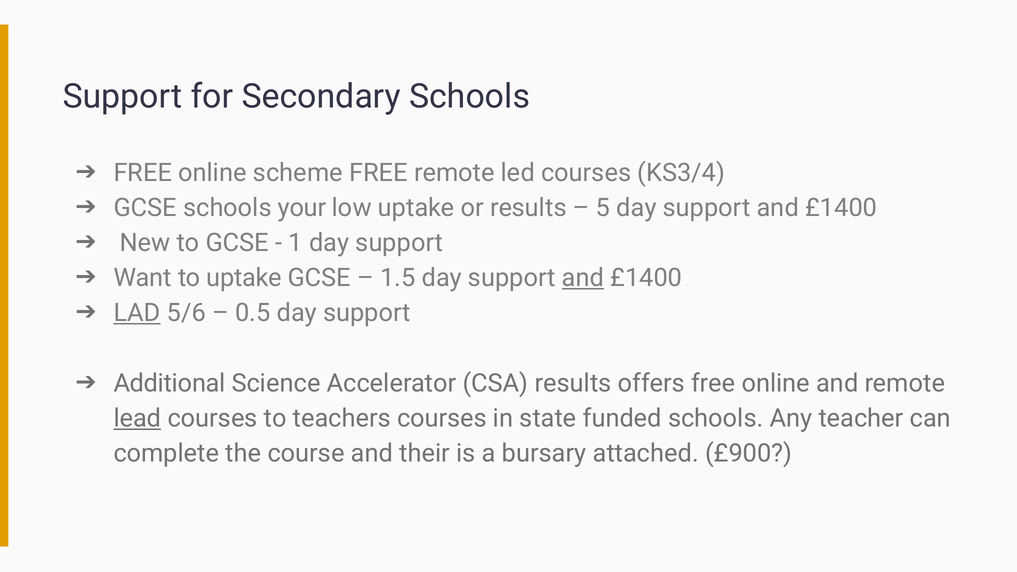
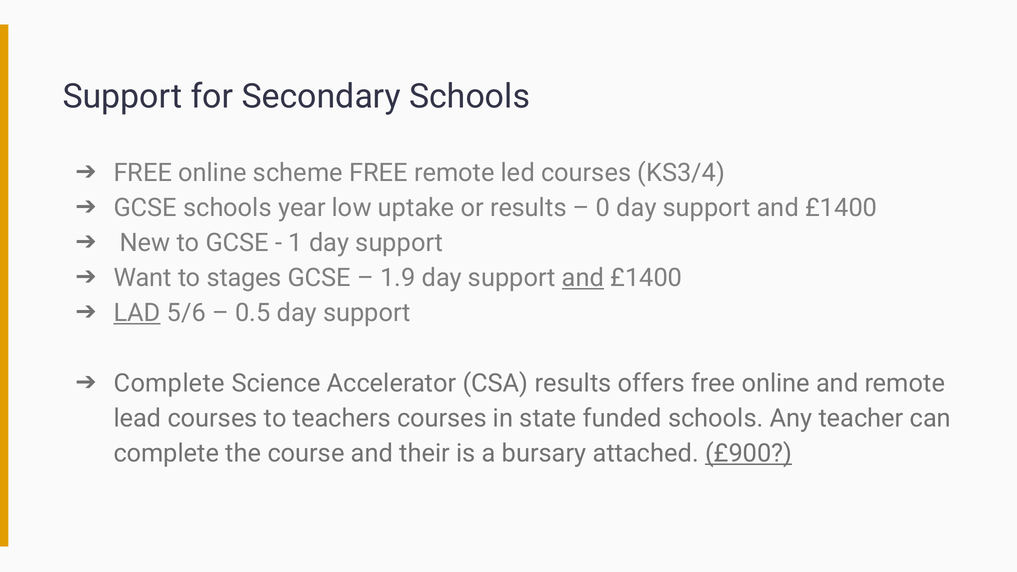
your: your -> year
5: 5 -> 0
to uptake: uptake -> stages
1.5: 1.5 -> 1.9
Additional at (170, 383): Additional -> Complete
lead underline: present -> none
£900 underline: none -> present
